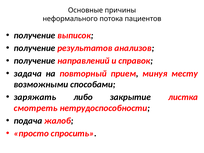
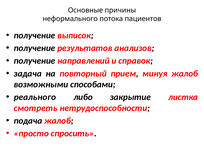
минуя месту: месту -> жалоб
заряжать: заряжать -> реального
